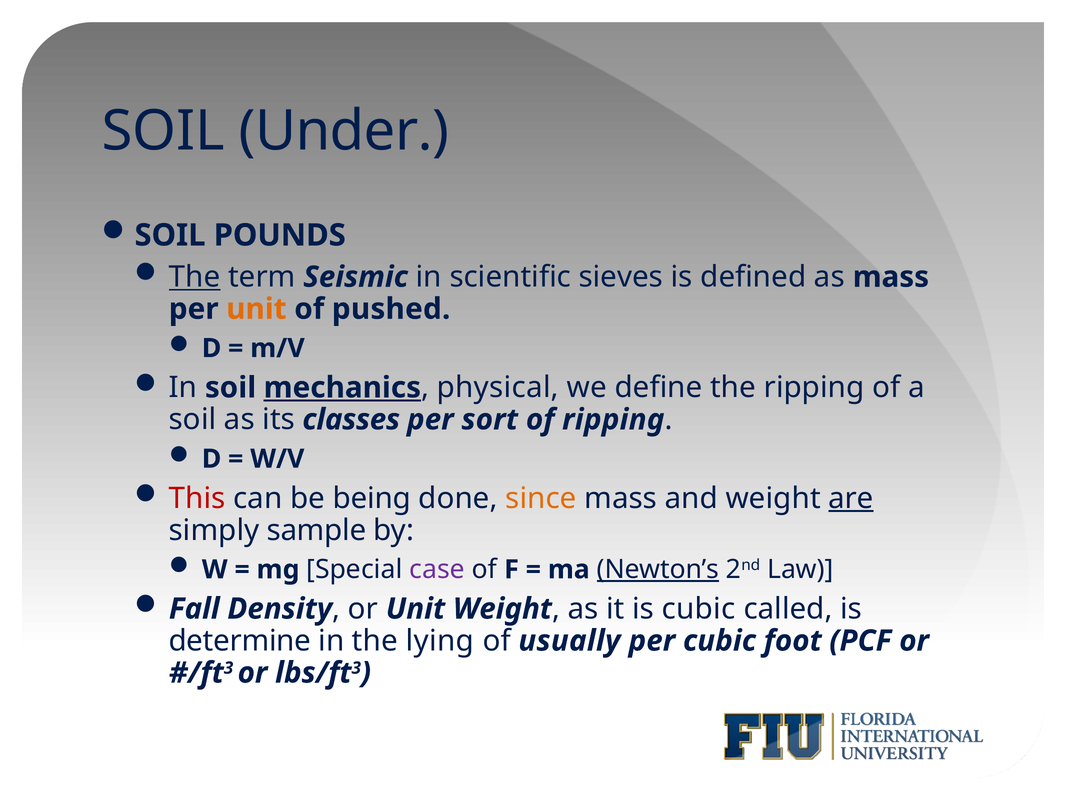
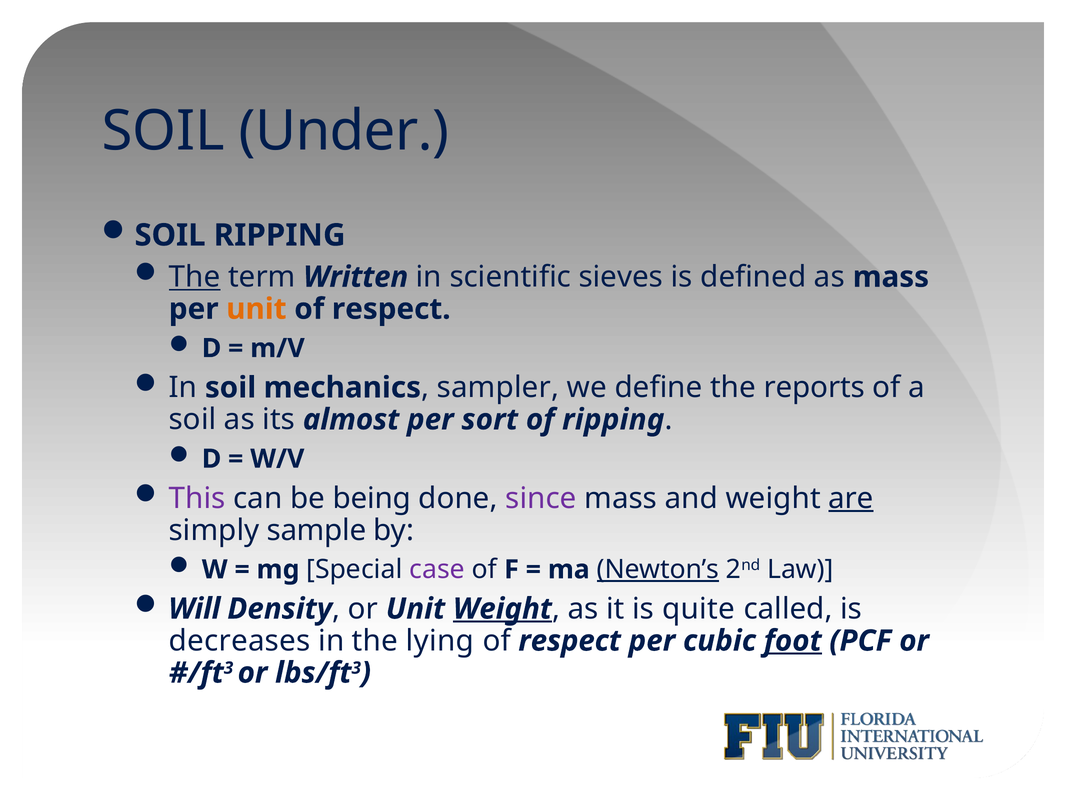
SOIL POUNDS: POUNDS -> RIPPING
Seismic: Seismic -> Written
pushed at (391, 309): pushed -> respect
mechanics underline: present -> none
physical: physical -> sampler
the ripping: ripping -> reports
classes: classes -> almost
This colour: red -> purple
since colour: orange -> purple
Fall: Fall -> Will
Weight at (502, 608) underline: none -> present
is cubic: cubic -> quite
determine: determine -> decreases
usually at (569, 640): usually -> respect
foot underline: none -> present
